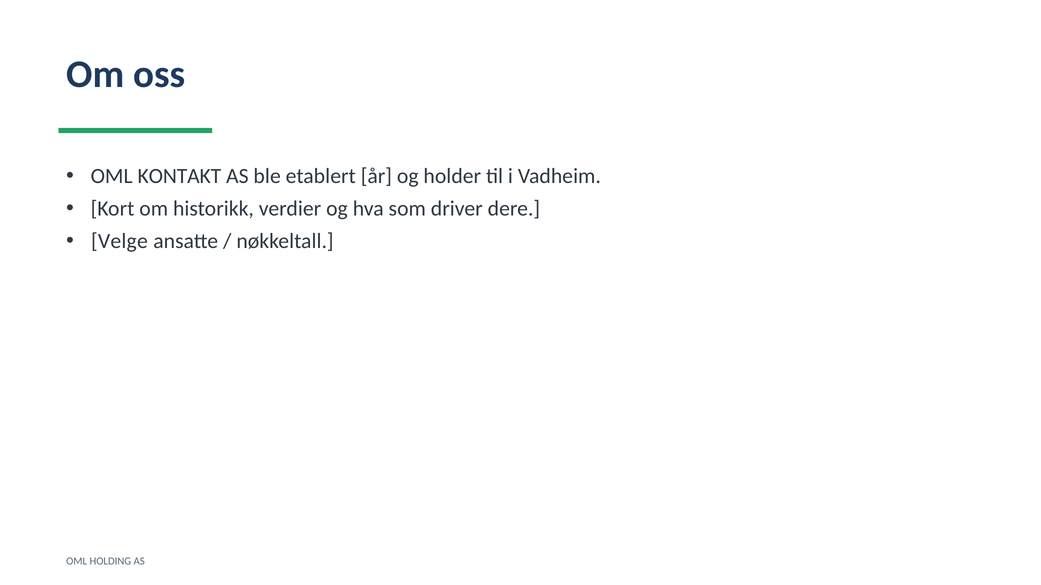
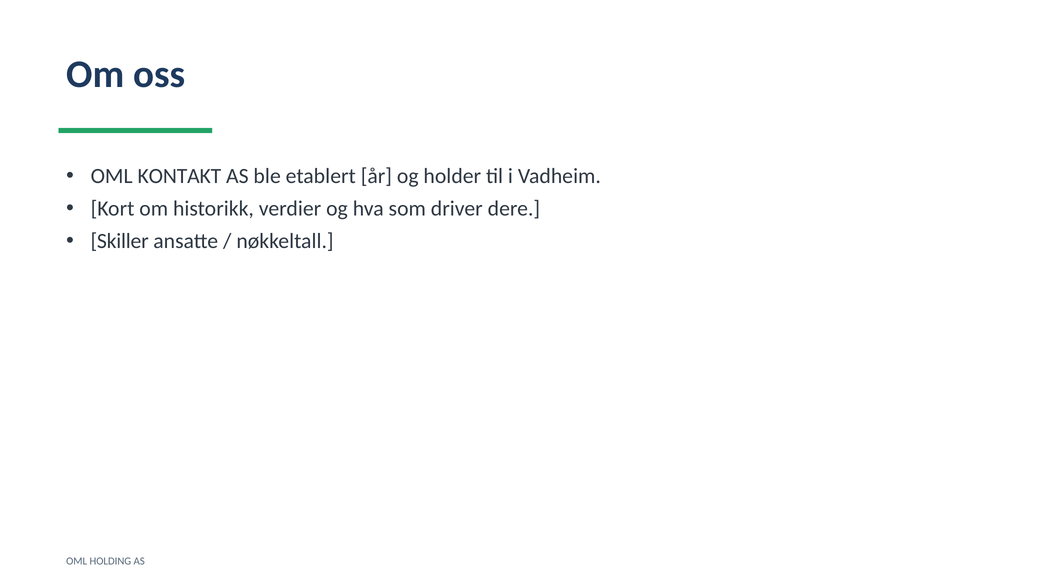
Velge: Velge -> Skiller
